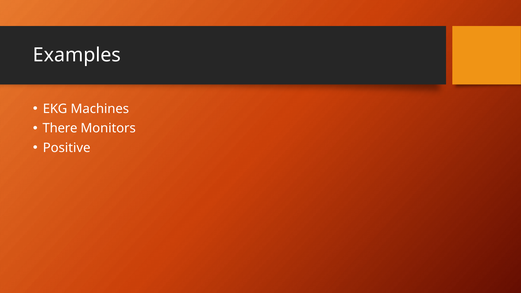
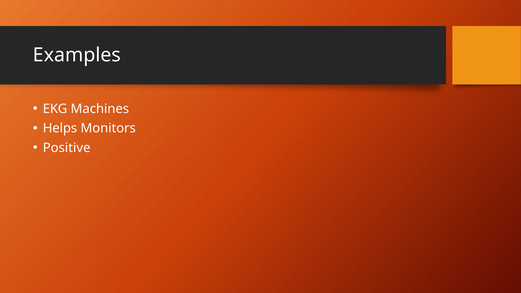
There: There -> Helps
